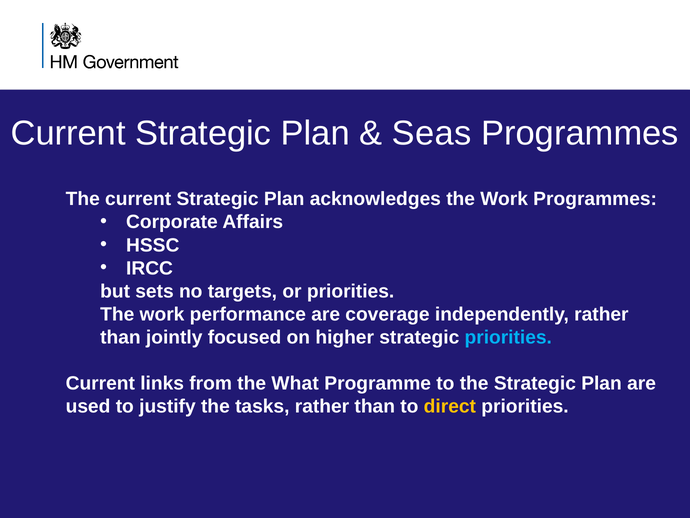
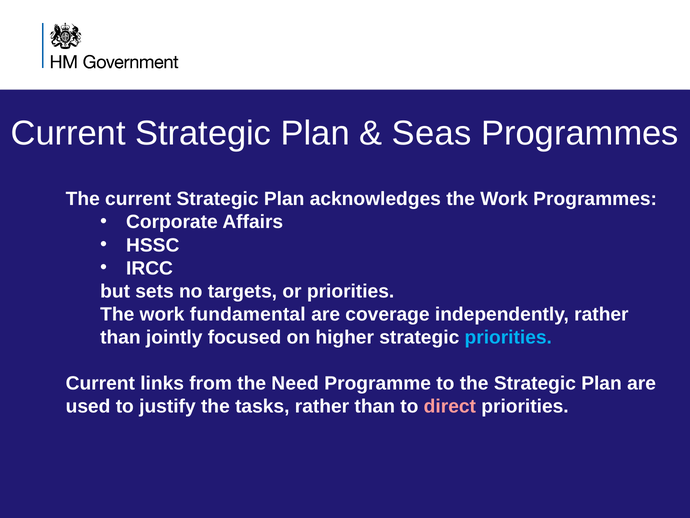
performance: performance -> fundamental
What: What -> Need
direct colour: yellow -> pink
